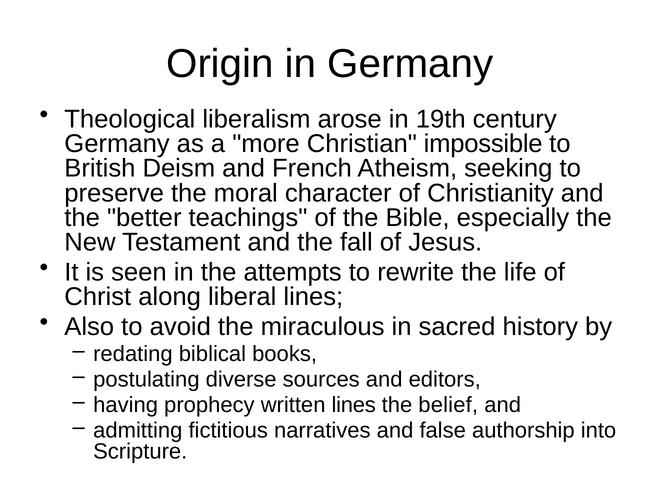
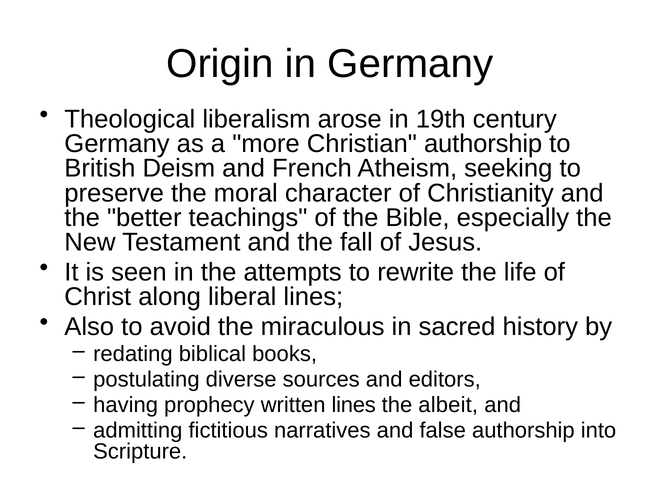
Christian impossible: impossible -> authorship
belief: belief -> albeit
